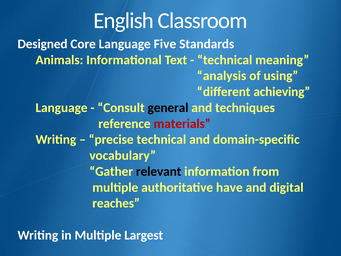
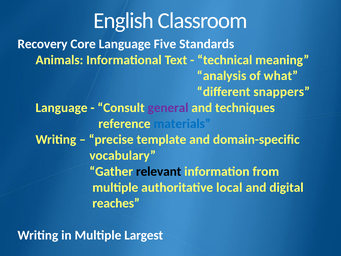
Designed: Designed -> Recovery
using: using -> what
achieving: achieving -> snappers
general colour: black -> purple
materials colour: red -> blue
precise technical: technical -> template
have: have -> local
